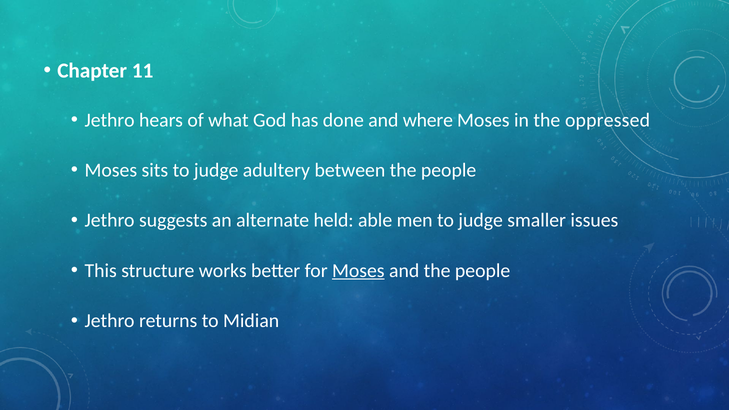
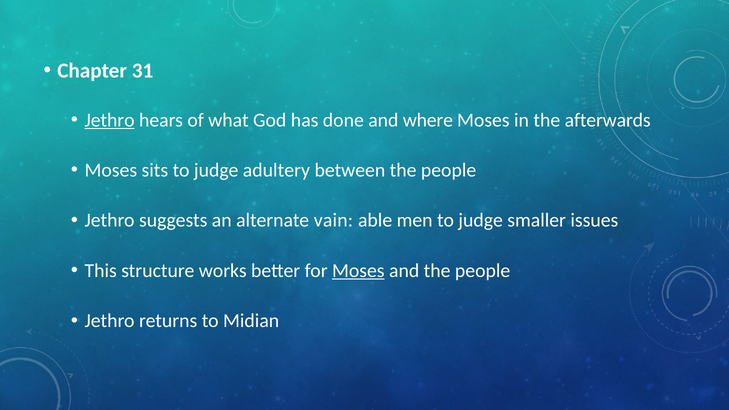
11: 11 -> 31
Jethro at (110, 120) underline: none -> present
oppressed: oppressed -> afterwards
held: held -> vain
